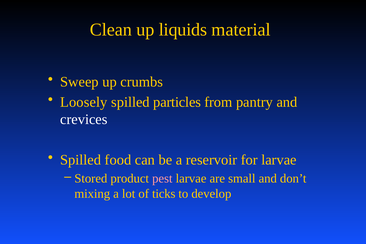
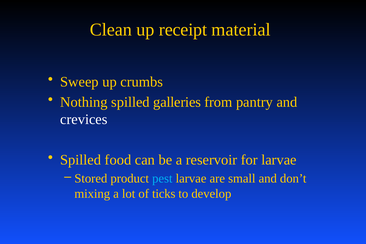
liquids: liquids -> receipt
Loosely: Loosely -> Nothing
particles: particles -> galleries
pest colour: pink -> light blue
